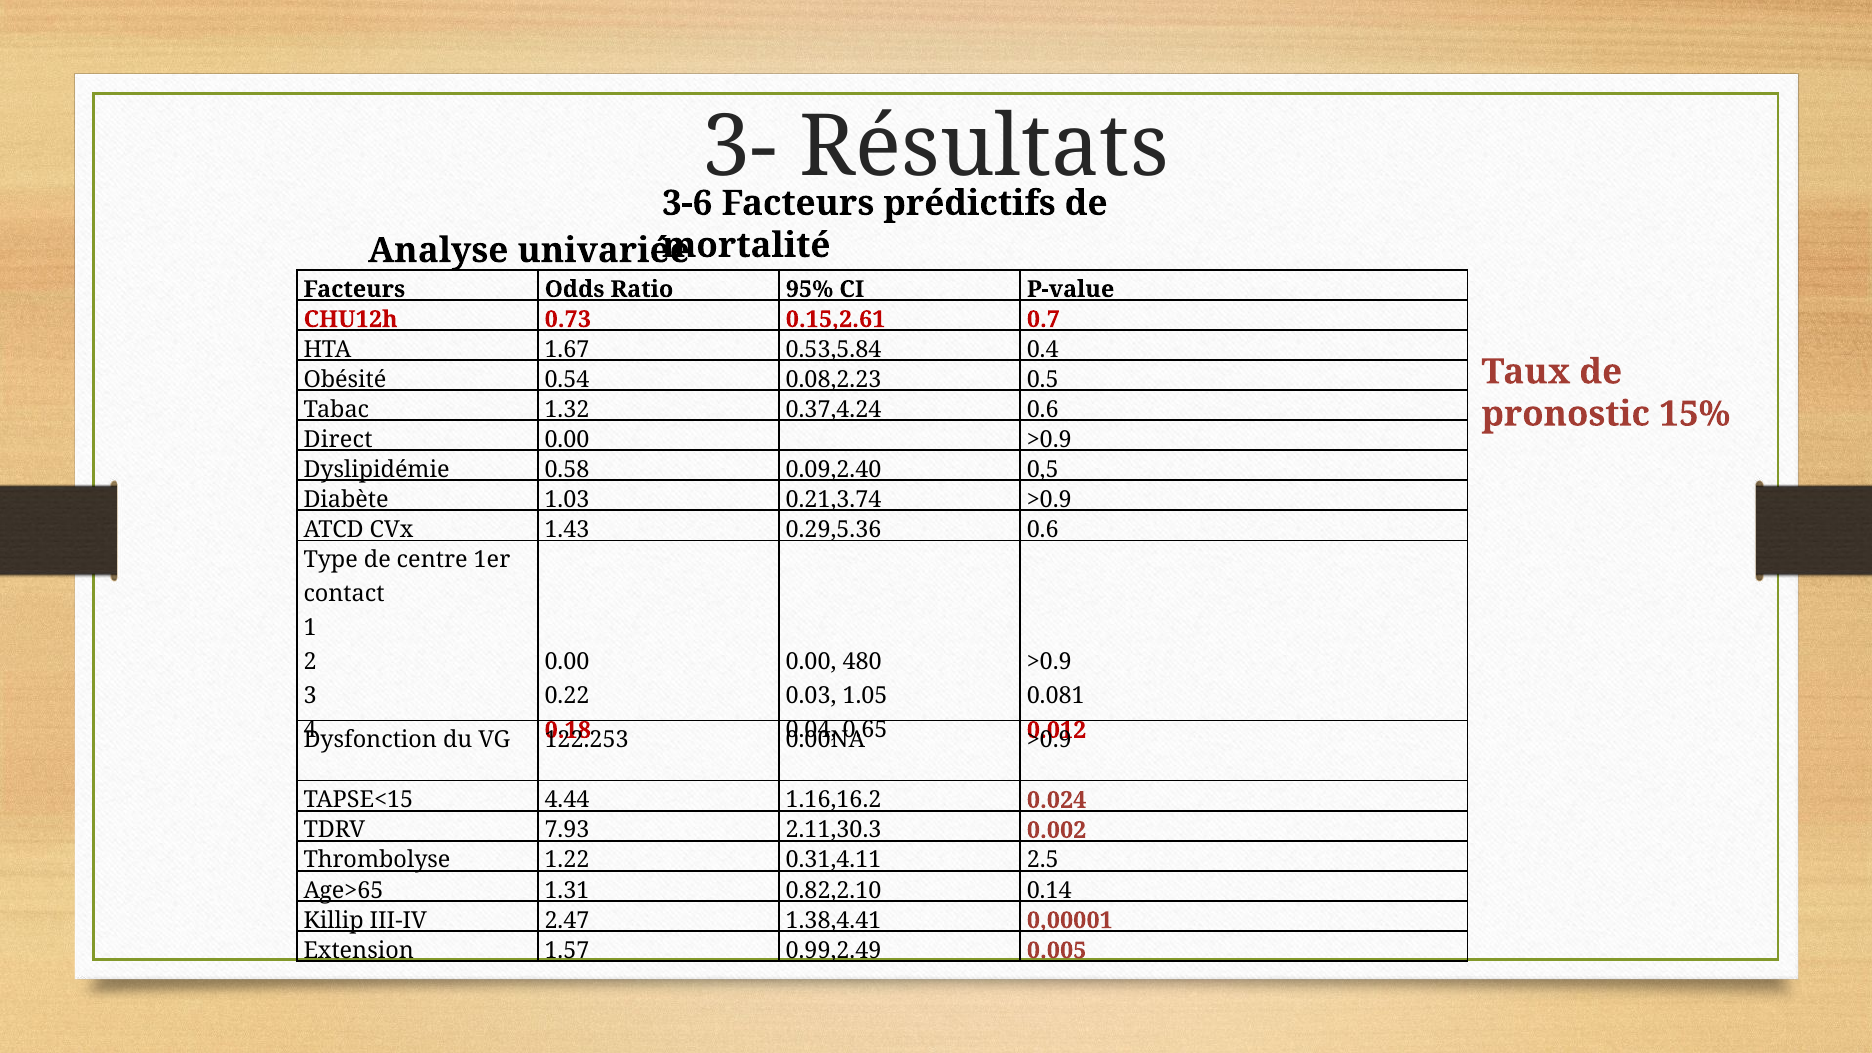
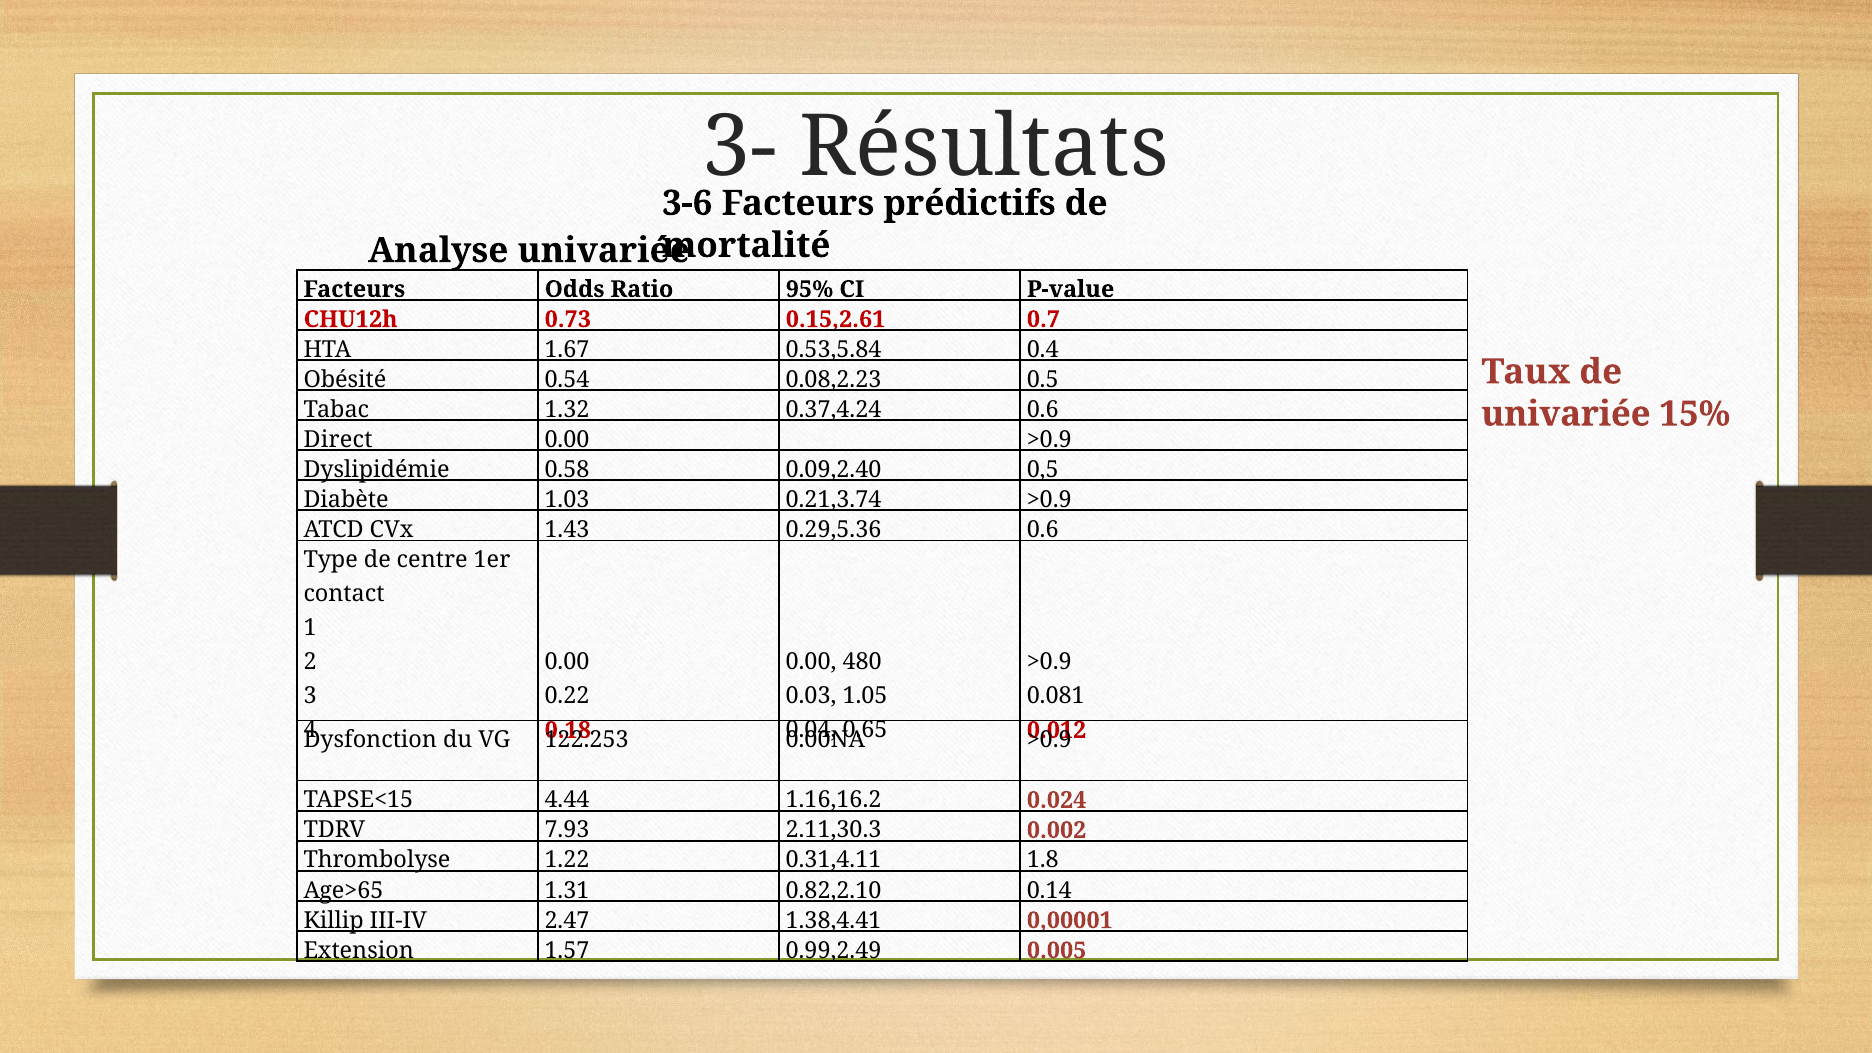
pronostic at (1566, 414): pronostic -> univariée
2.5: 2.5 -> 1.8
